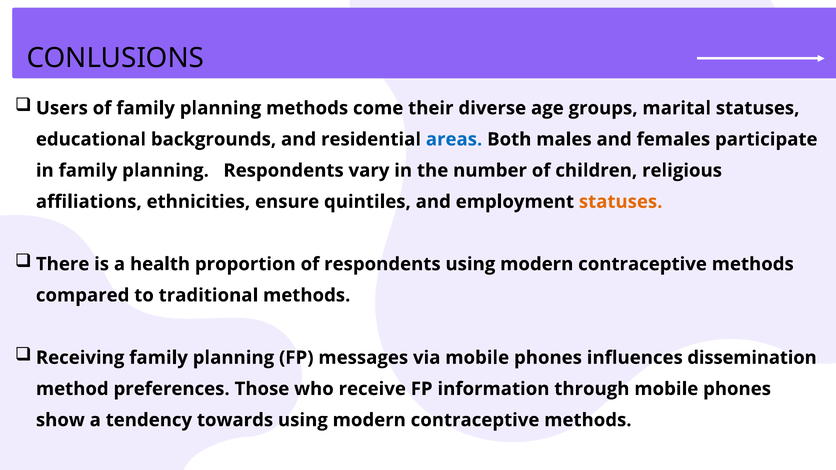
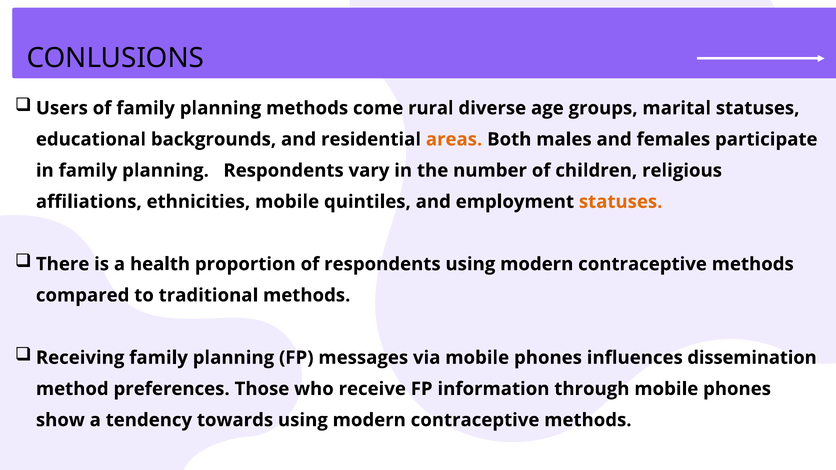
their: their -> rural
areas colour: blue -> orange
ethnicities ensure: ensure -> mobile
